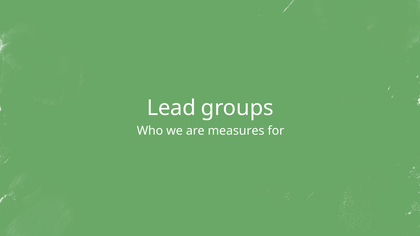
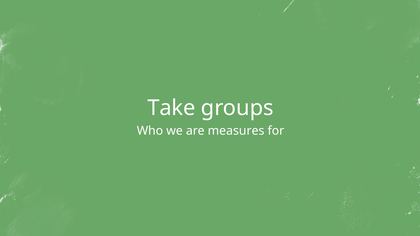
Lead: Lead -> Take
